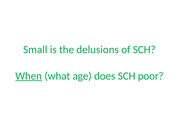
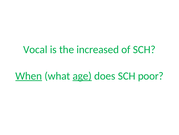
Small: Small -> Vocal
delusions: delusions -> increased
age underline: none -> present
